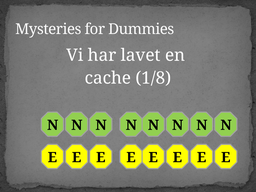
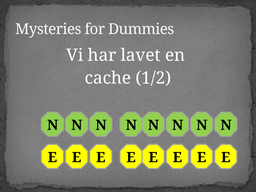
1/8: 1/8 -> 1/2
